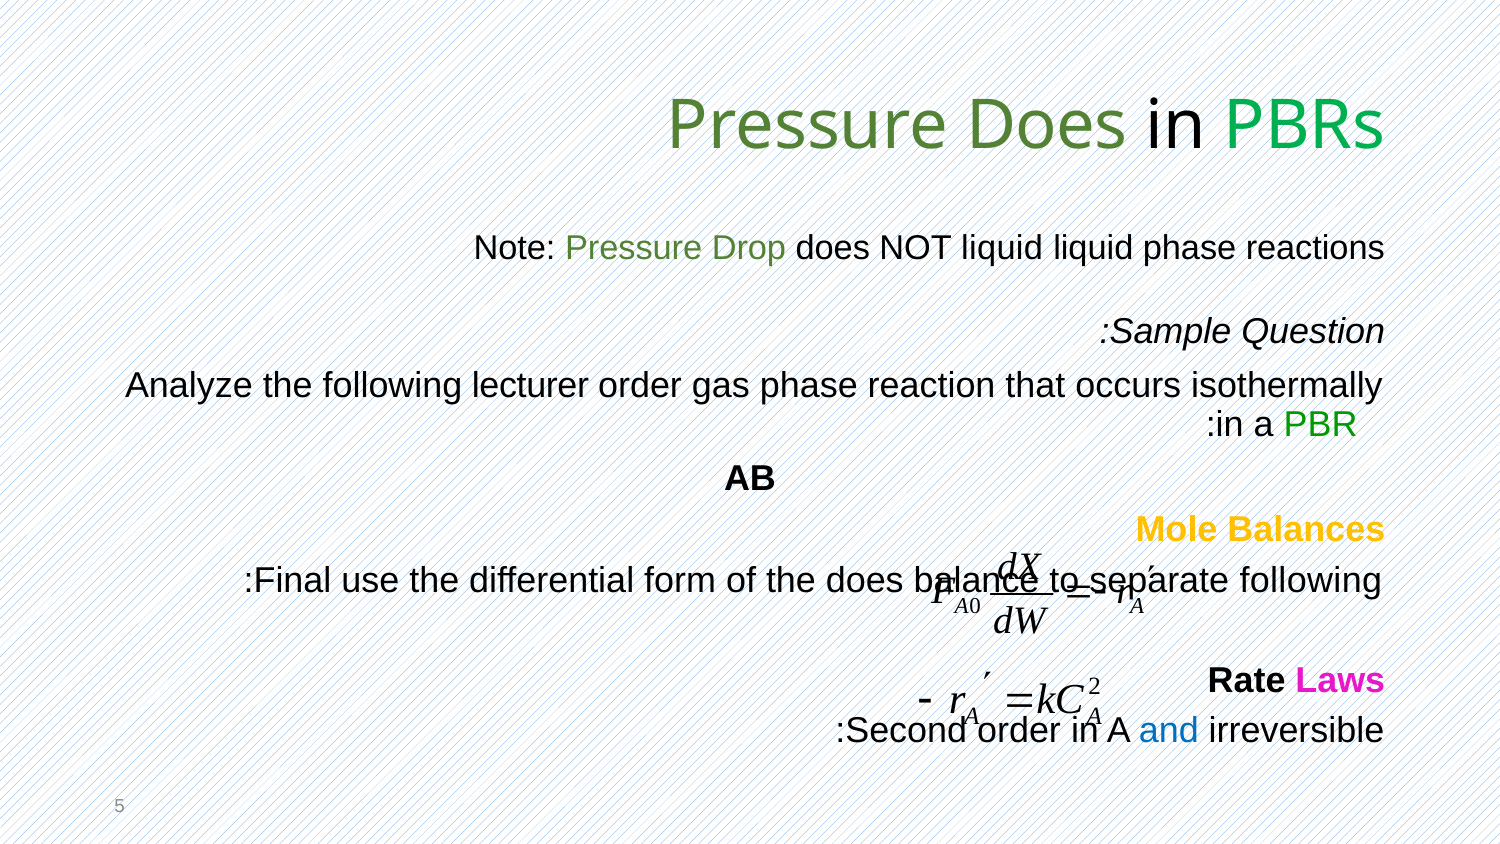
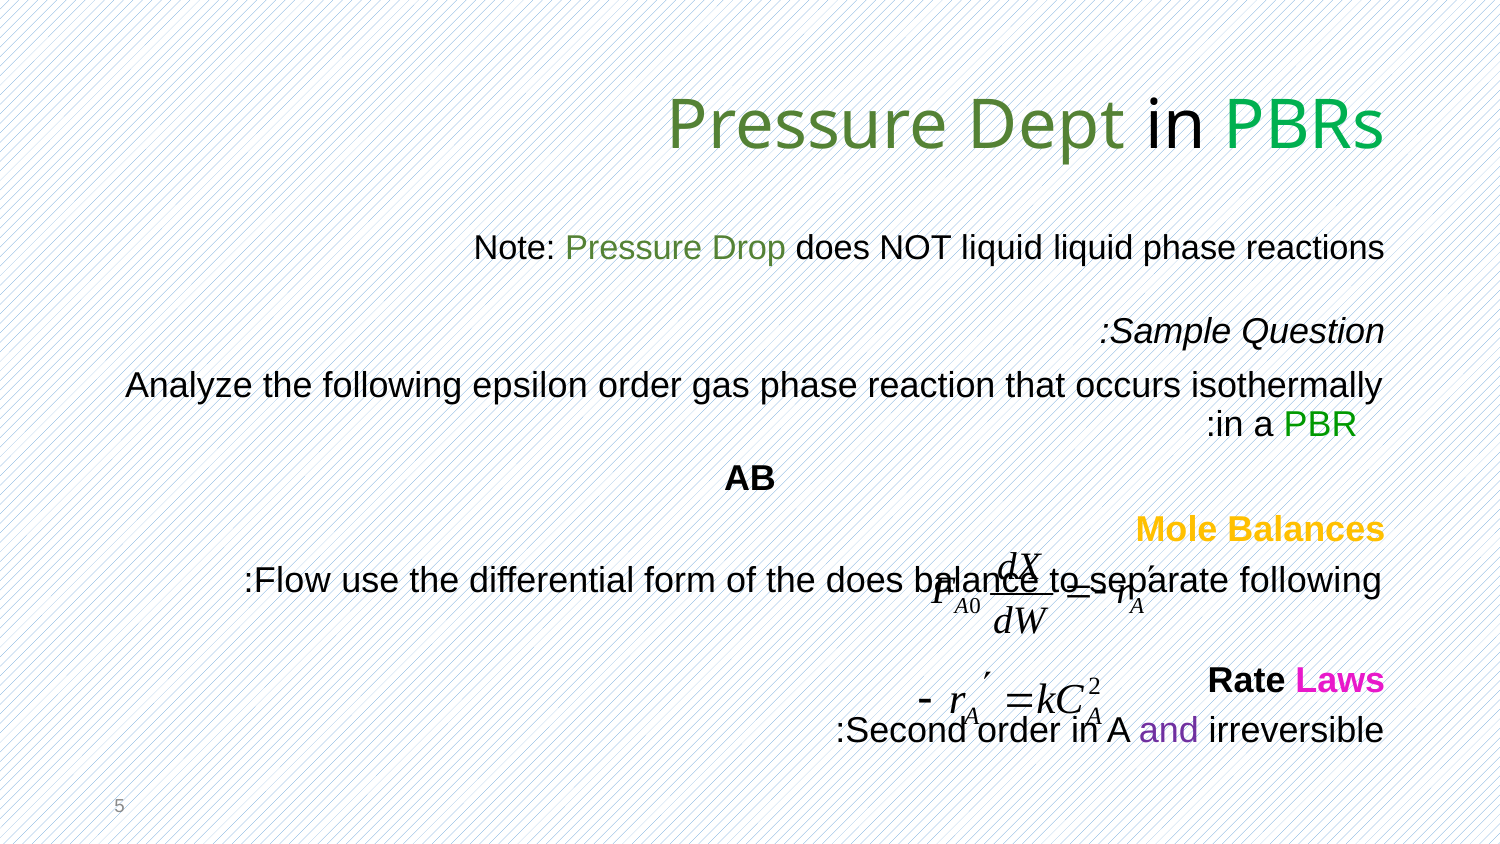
Pressure Does: Does -> Dept
lecturer: lecturer -> epsilon
Final: Final -> Flow
and colour: blue -> purple
